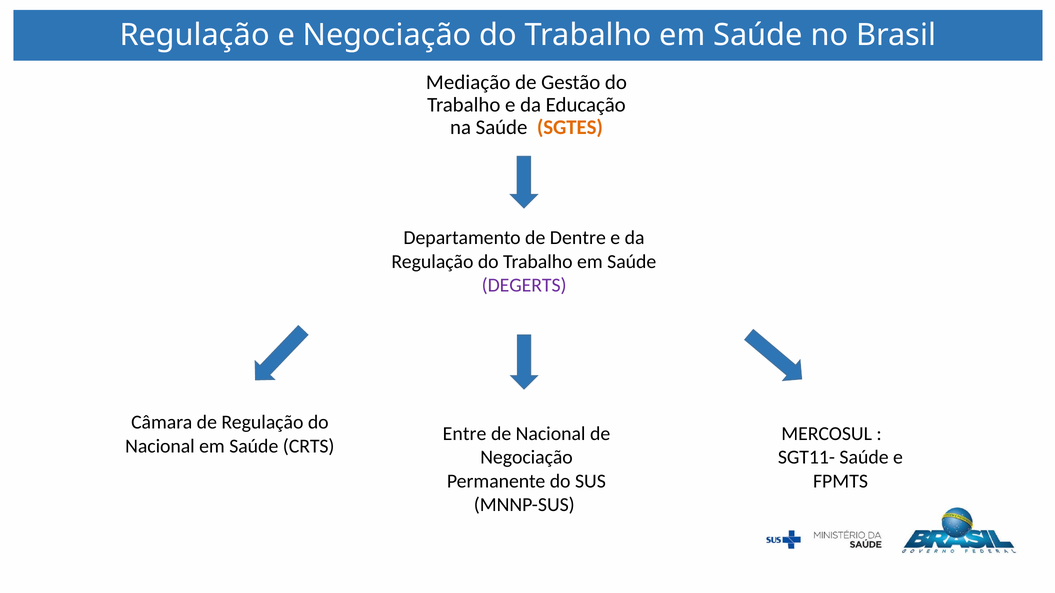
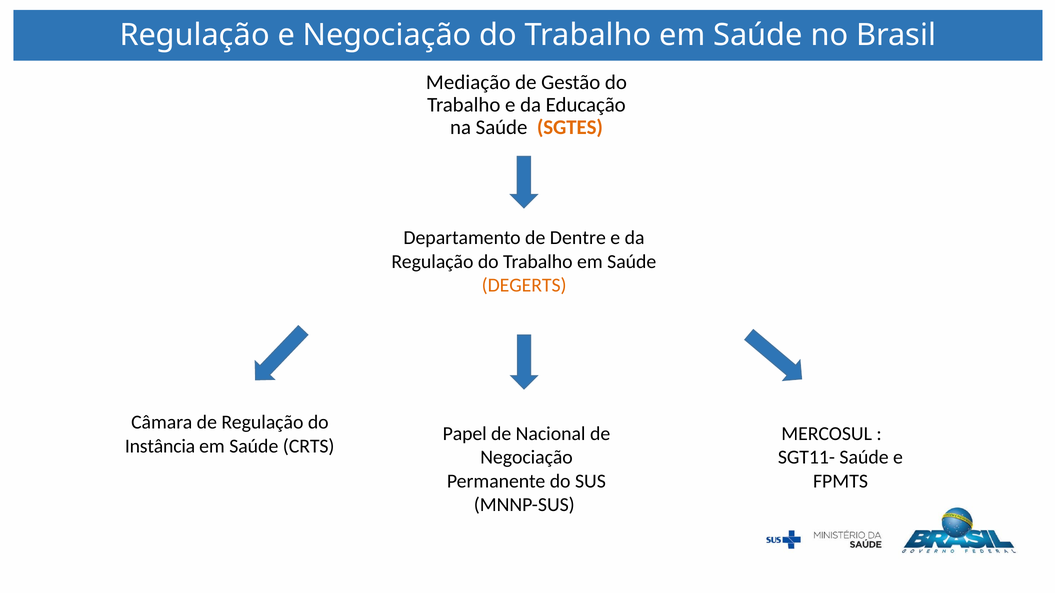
DEGERTS colour: purple -> orange
Entre: Entre -> Papel
Nacional at (160, 446): Nacional -> Instância
